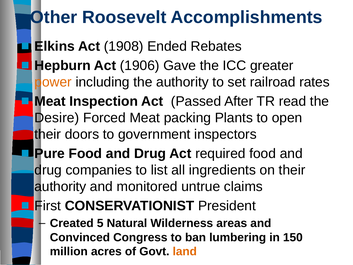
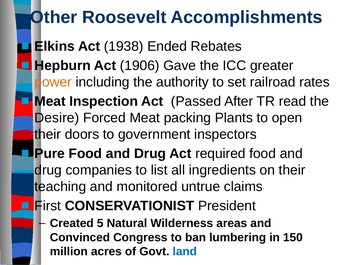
1908: 1908 -> 1938
authority at (60, 186): authority -> teaching
land colour: orange -> blue
